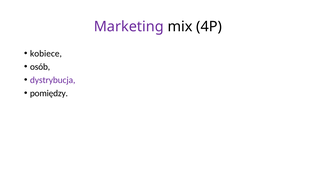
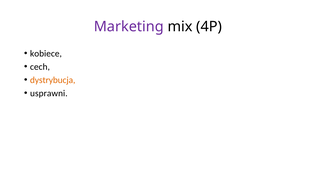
osób: osób -> cech
dystrybucja colour: purple -> orange
pomiędzy: pomiędzy -> usprawni
